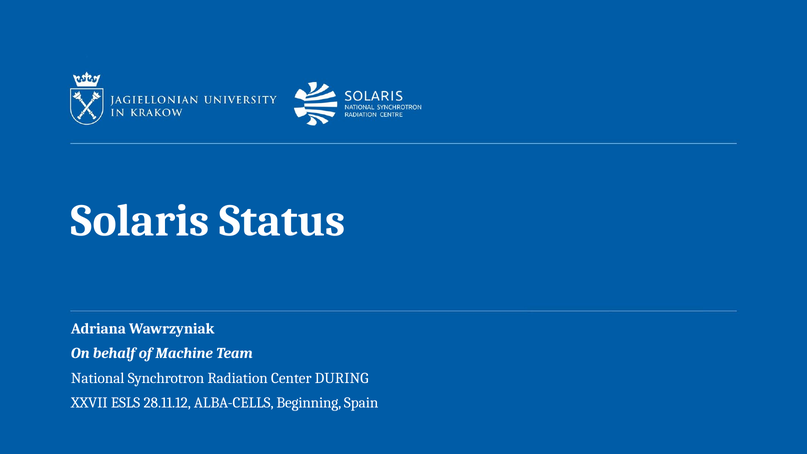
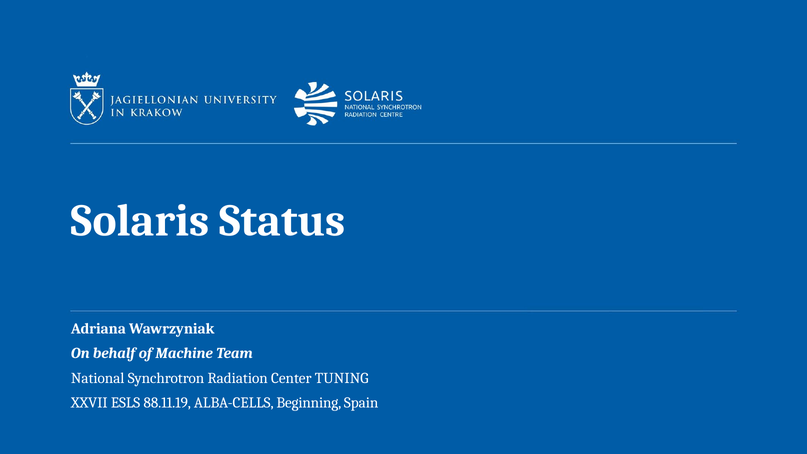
DURING: DURING -> TUNING
28.11.12: 28.11.12 -> 88.11.19
